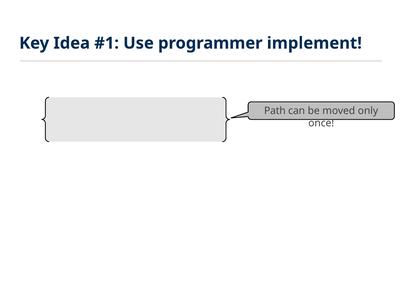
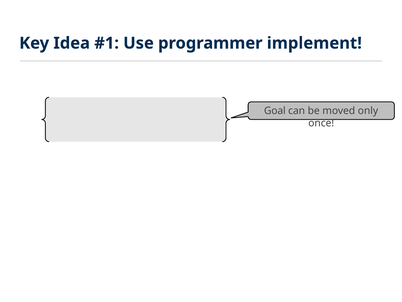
Path: Path -> Goal
